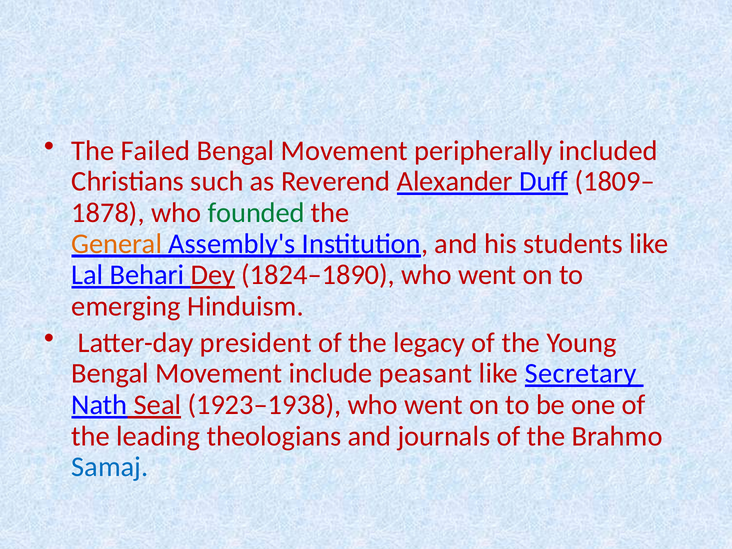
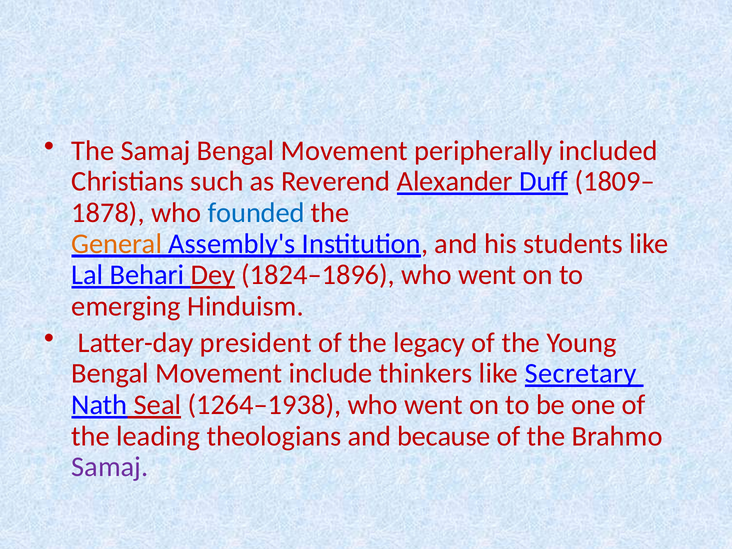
The Failed: Failed -> Samaj
founded colour: green -> blue
1824–1890: 1824–1890 -> 1824–1896
peasant: peasant -> thinkers
1923–1938: 1923–1938 -> 1264–1938
journals: journals -> because
Samaj at (110, 467) colour: blue -> purple
